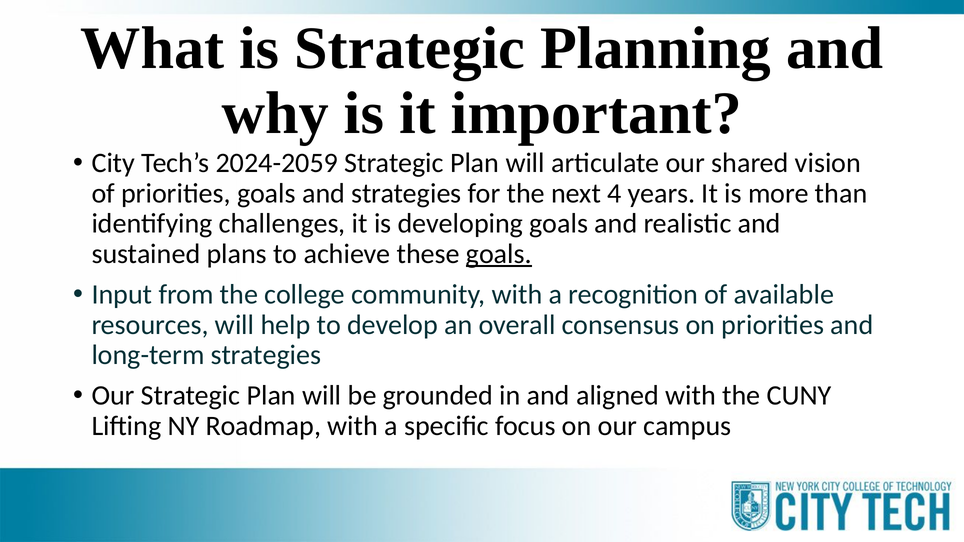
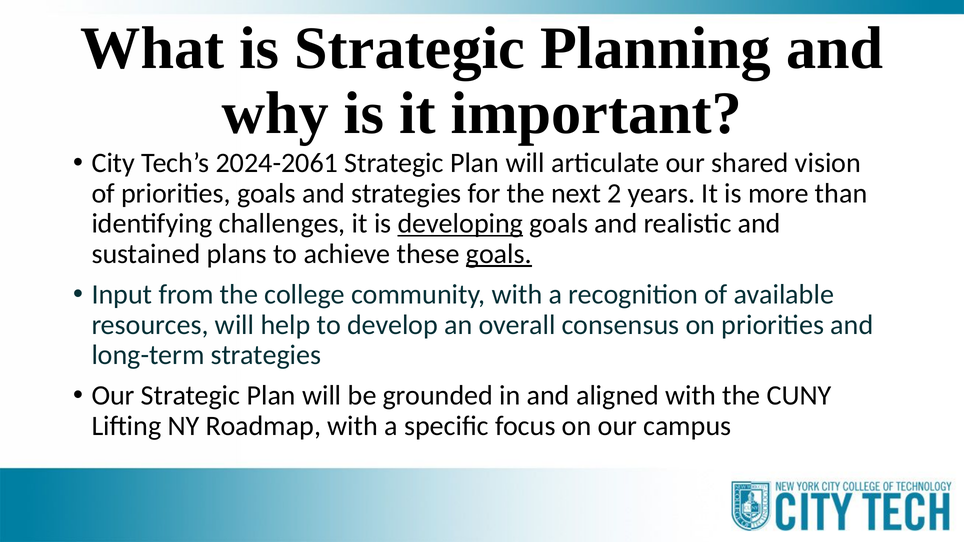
2024-2059: 2024-2059 -> 2024-2061
4: 4 -> 2
developing underline: none -> present
